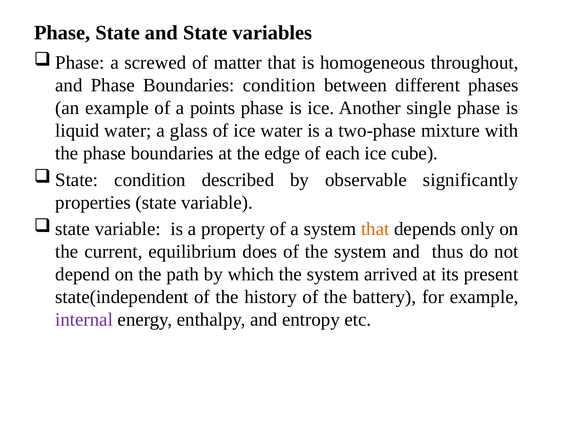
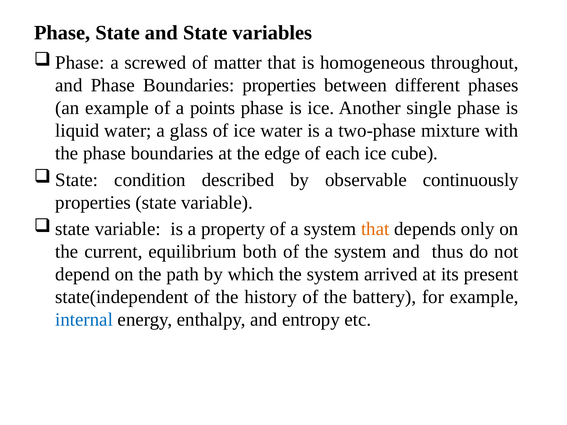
Boundaries condition: condition -> properties
significantly: significantly -> continuously
does: does -> both
internal colour: purple -> blue
